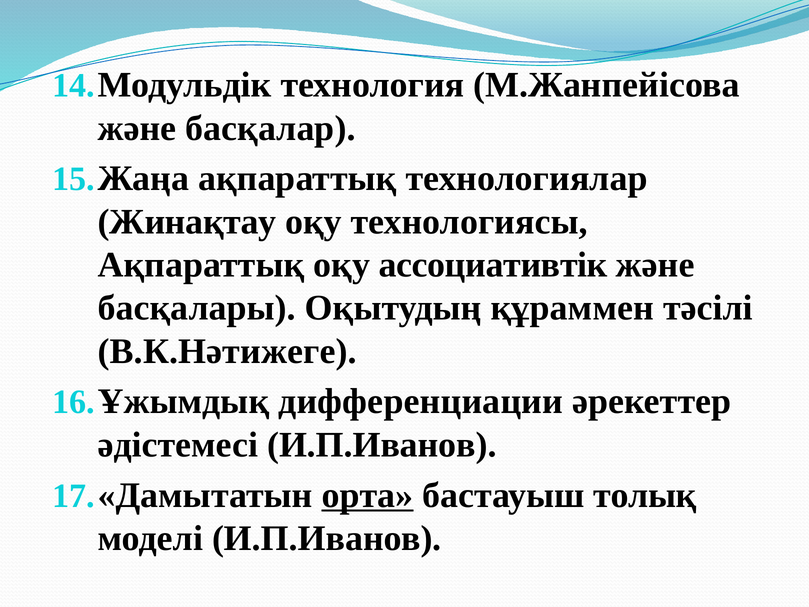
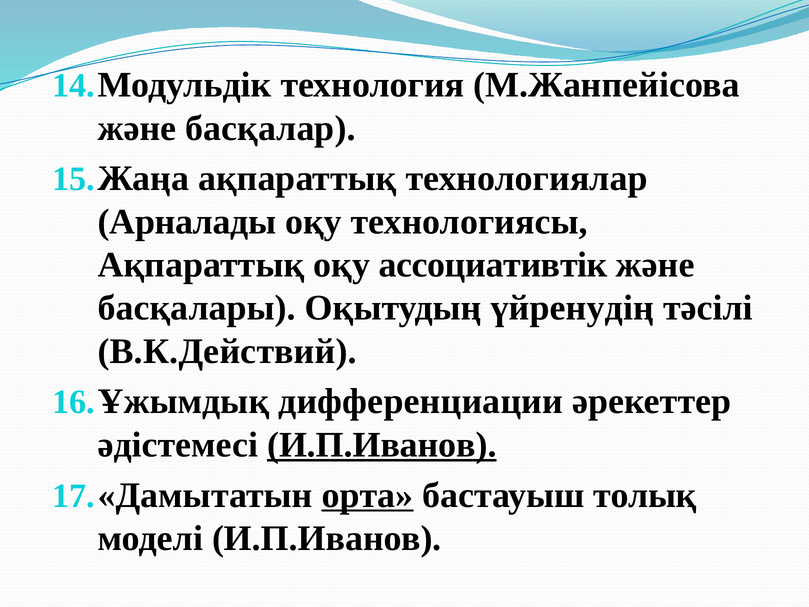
Жинақтау: Жинақтау -> Арналады
құраммен: құраммен -> үйренудің
В.К.Нәтижеге: В.К.Нәтижеге -> В.К.Действий
И.П.Иванов at (382, 445) underline: none -> present
